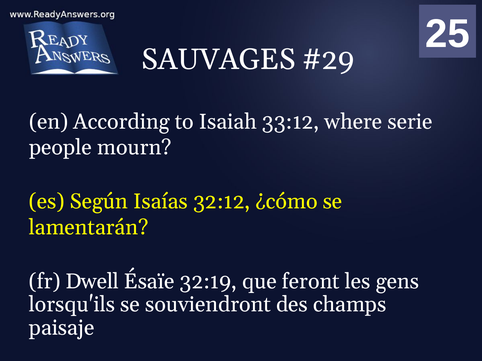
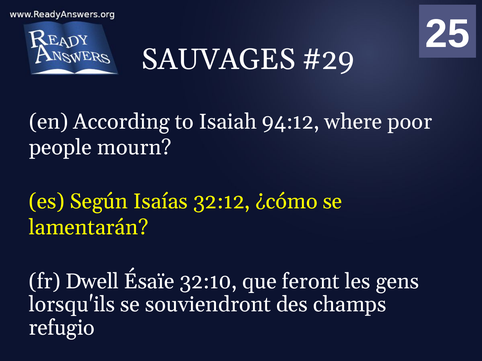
33:12: 33:12 -> 94:12
serie: serie -> poor
32:19: 32:19 -> 32:10
paisaje: paisaje -> refugio
